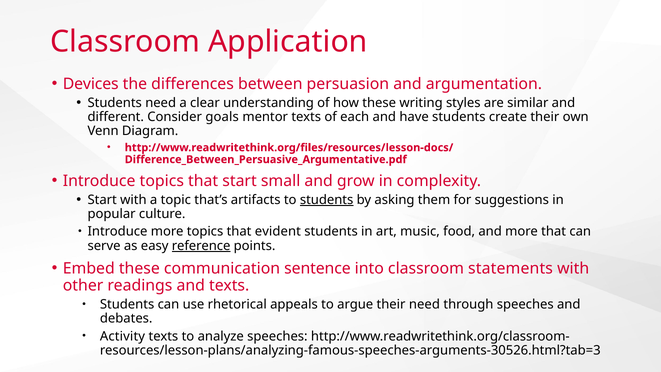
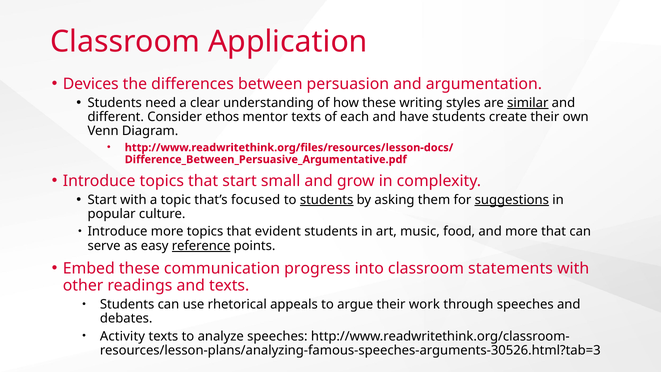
similar underline: none -> present
goals: goals -> ethos
artifacts: artifacts -> focused
suggestions underline: none -> present
sentence: sentence -> progress
their need: need -> work
